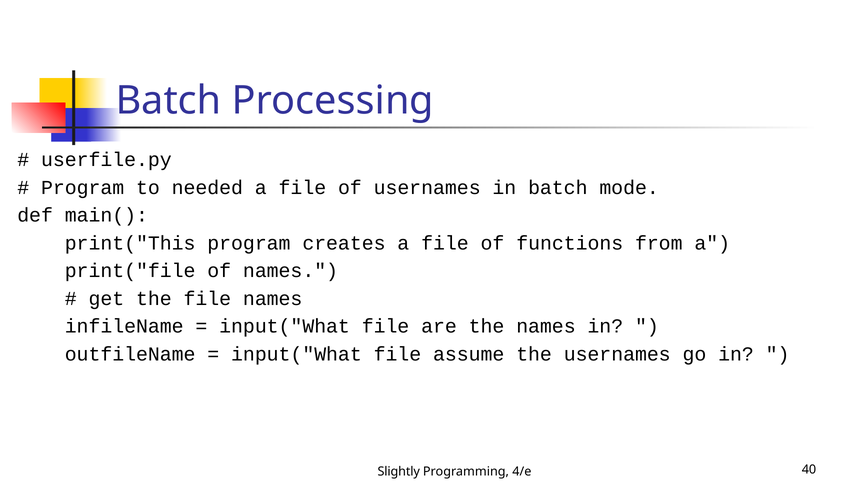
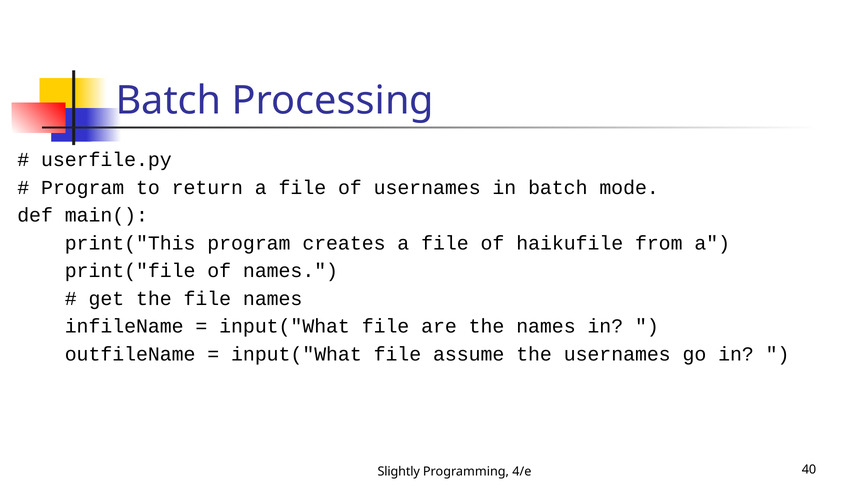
needed: needed -> return
functions: functions -> haikufile
